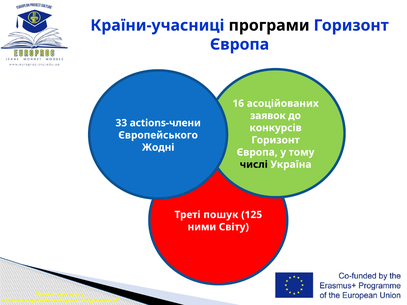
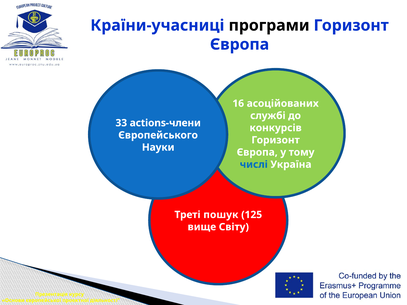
заявок: заявок -> службі
Жодні: Жодні -> Науки
числі colour: black -> blue
ними: ними -> вище
